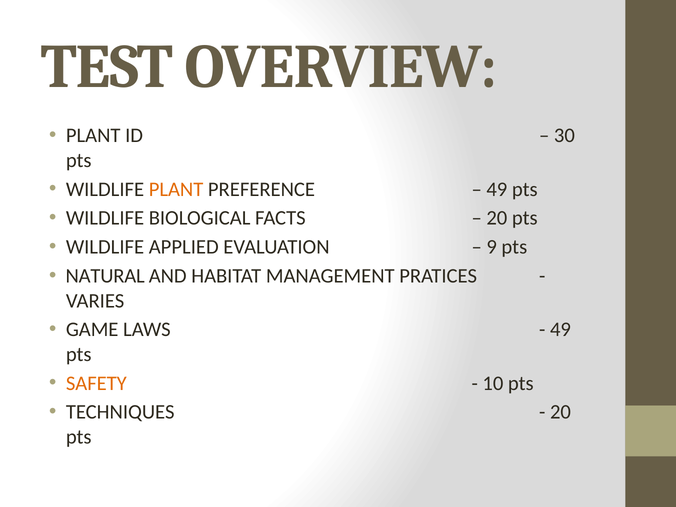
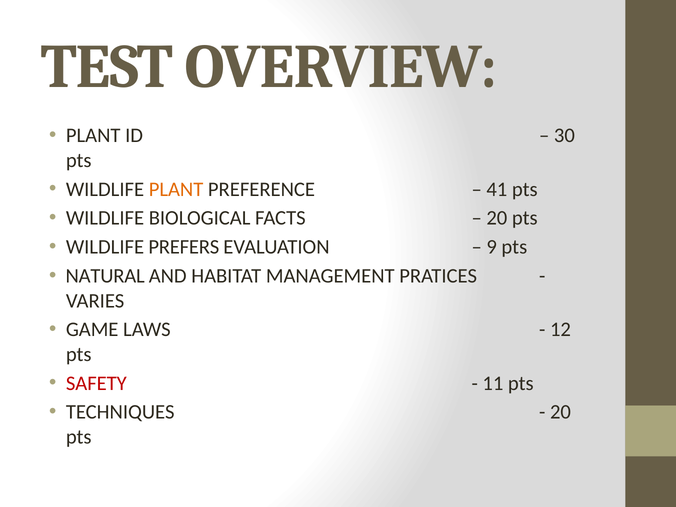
49 at (497, 189): 49 -> 41
APPLIED: APPLIED -> PREFERS
49 at (560, 330): 49 -> 12
SAFETY colour: orange -> red
10: 10 -> 11
